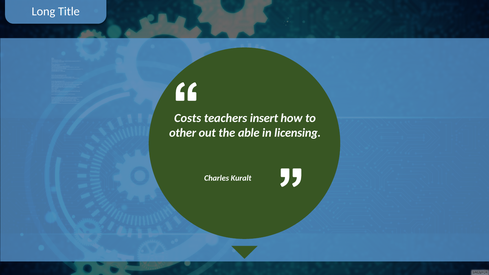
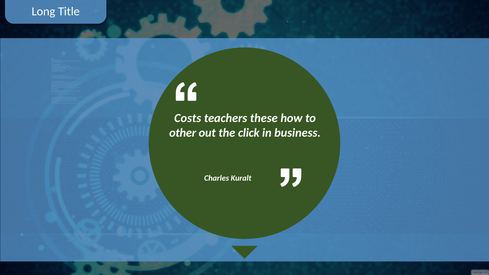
insert: insert -> these
able: able -> click
licensing: licensing -> business
